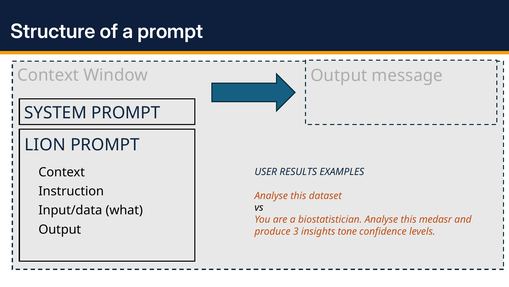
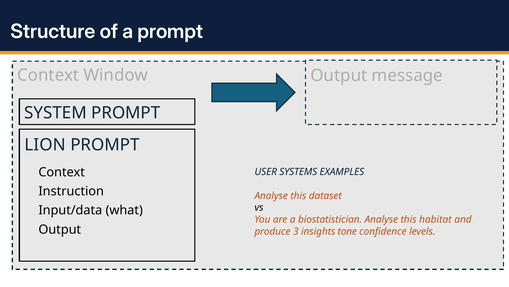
RESULTS: RESULTS -> SYSTEMS
medasr: medasr -> habitat
